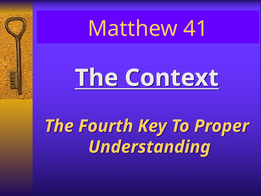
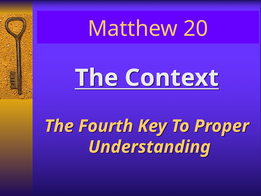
41: 41 -> 20
